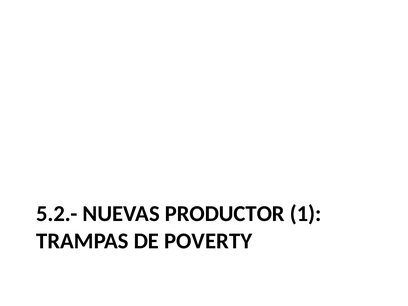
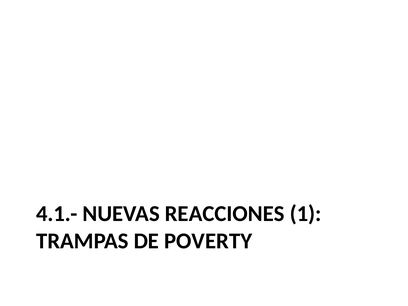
5.2.-: 5.2.- -> 4.1.-
PRODUCTOR: PRODUCTOR -> REACCIONES
